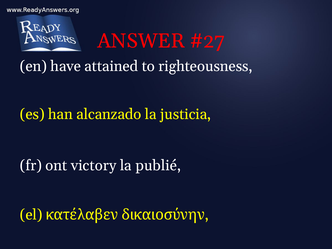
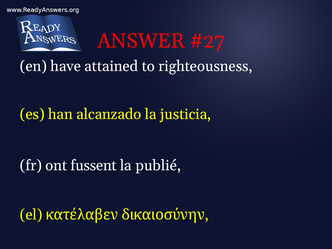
victory: victory -> fussent
